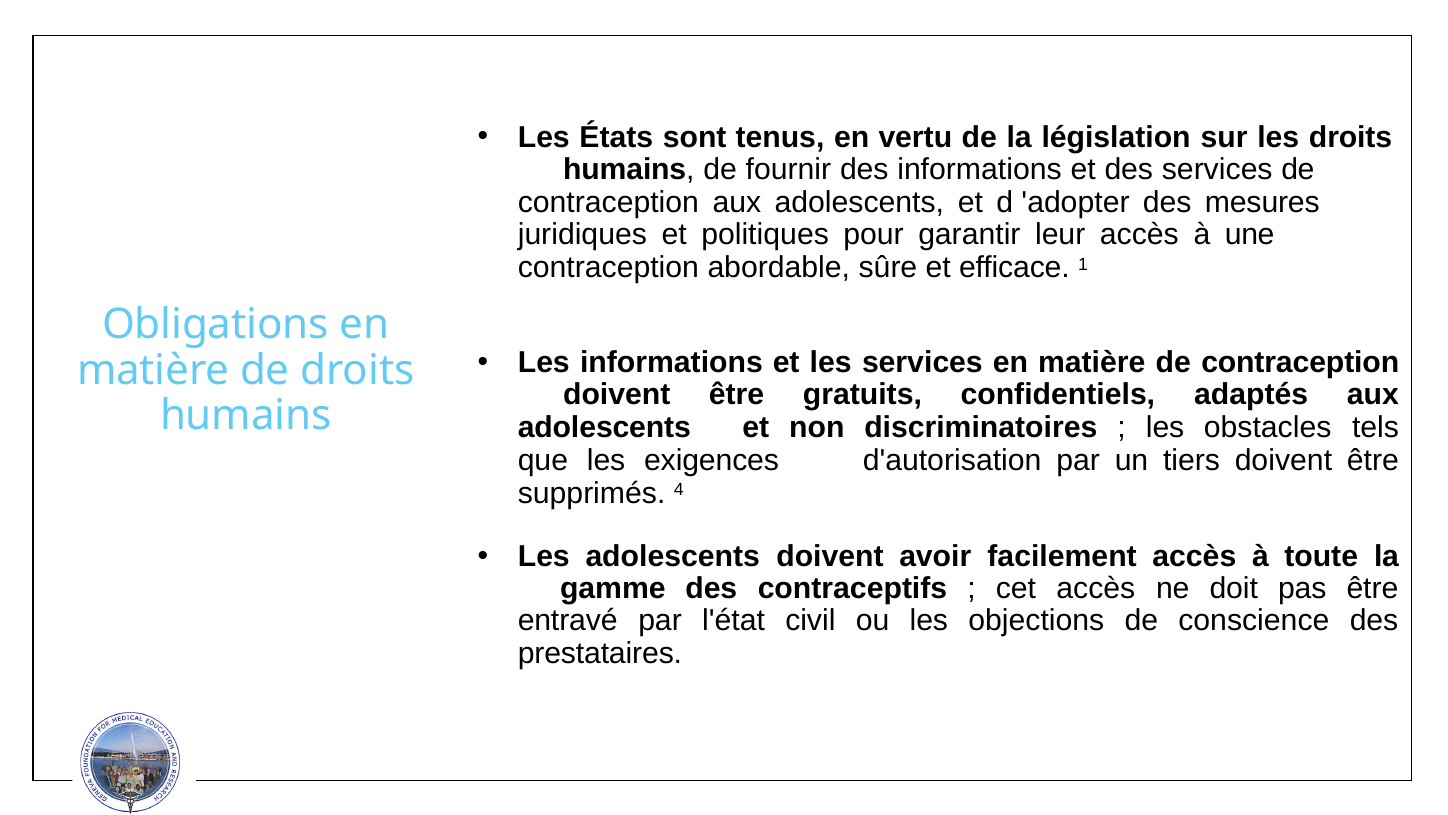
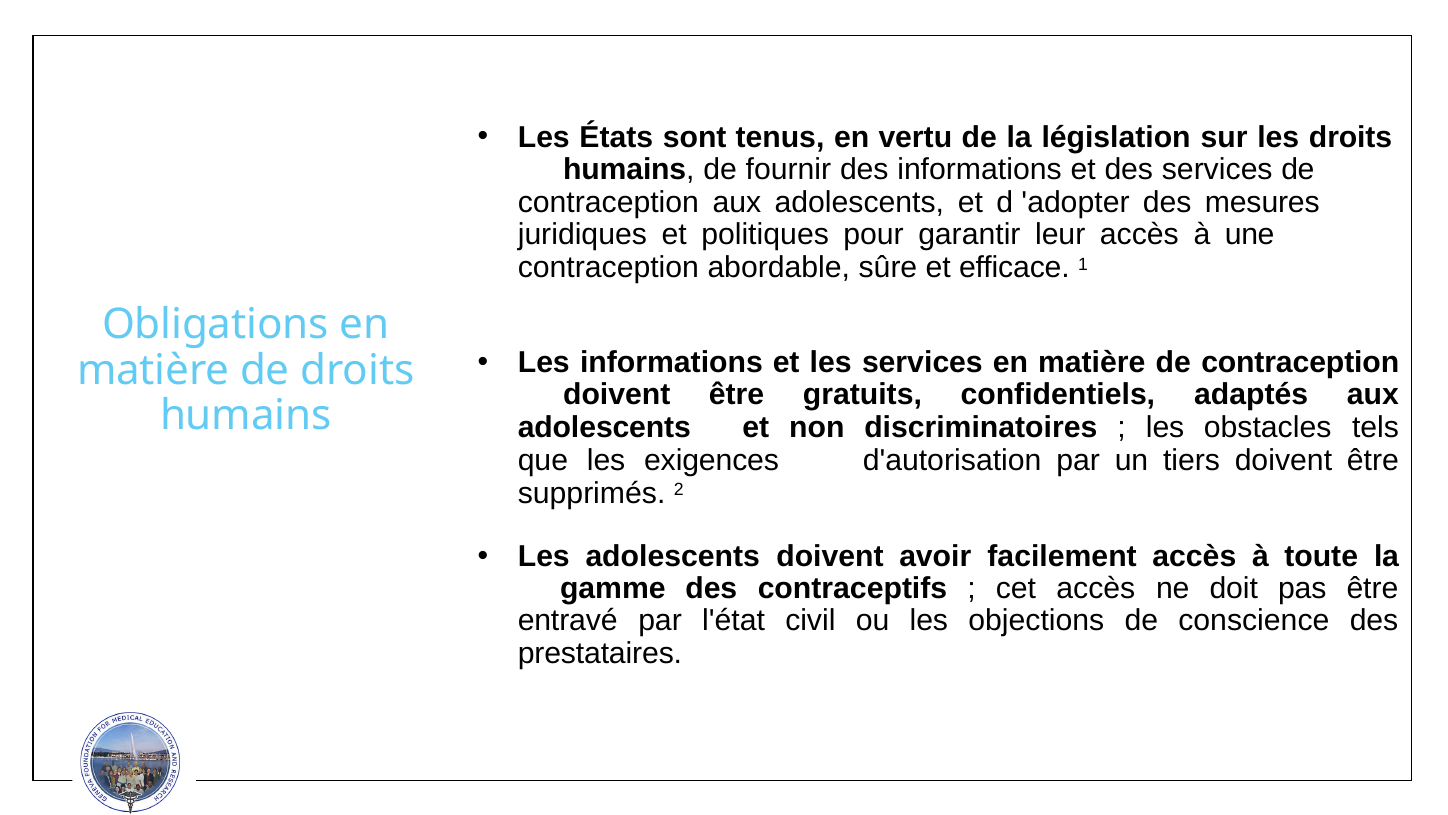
4: 4 -> 2
